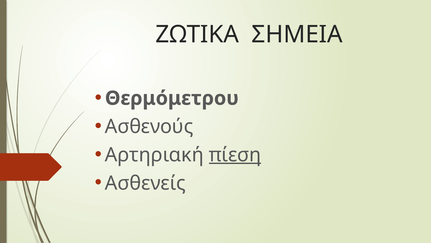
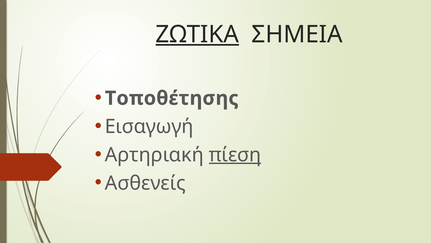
ΖΩΤΙΚΑ underline: none -> present
Θερμόμετρου: Θερμόμετρου -> Τοποθέτησης
Ασθενούς: Ασθενούς -> Εισαγωγή
